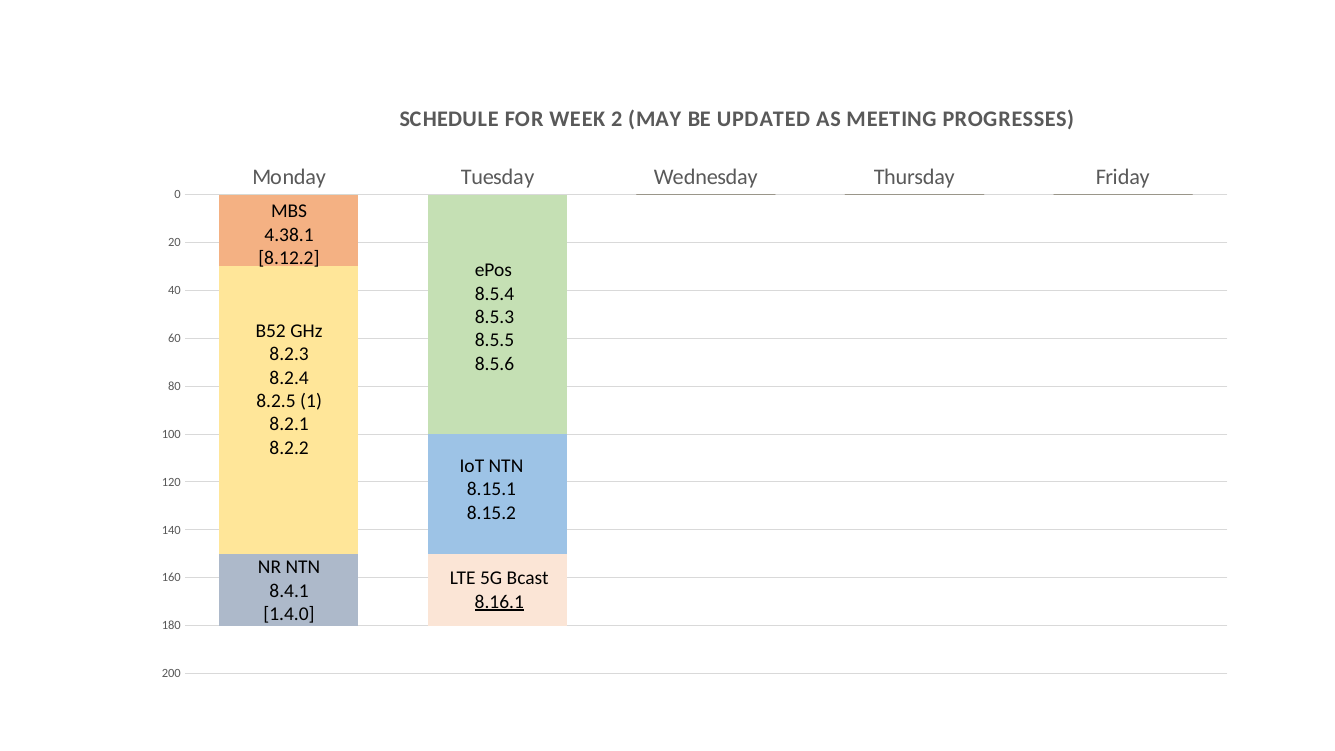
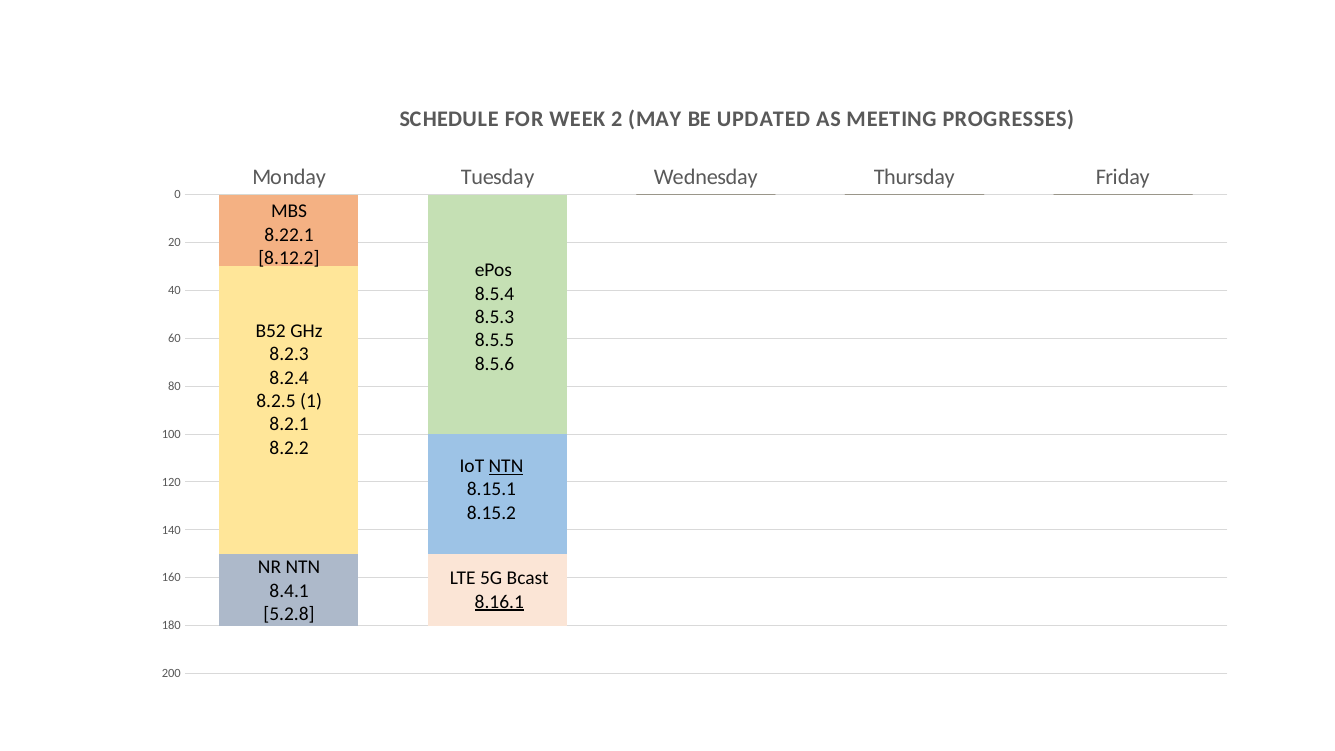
4.38.1: 4.38.1 -> 8.22.1
NTN at (506, 466) underline: none -> present
1.4.0: 1.4.0 -> 5.2.8
